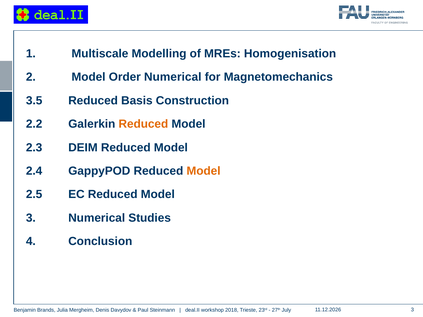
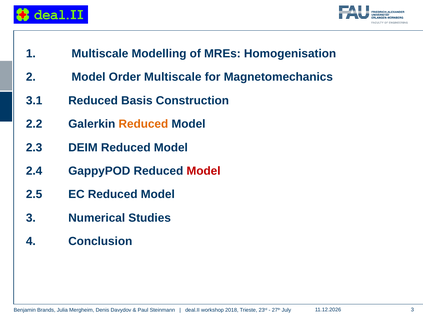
Order Numerical: Numerical -> Multiscale
3.5: 3.5 -> 3.1
Model at (204, 171) colour: orange -> red
